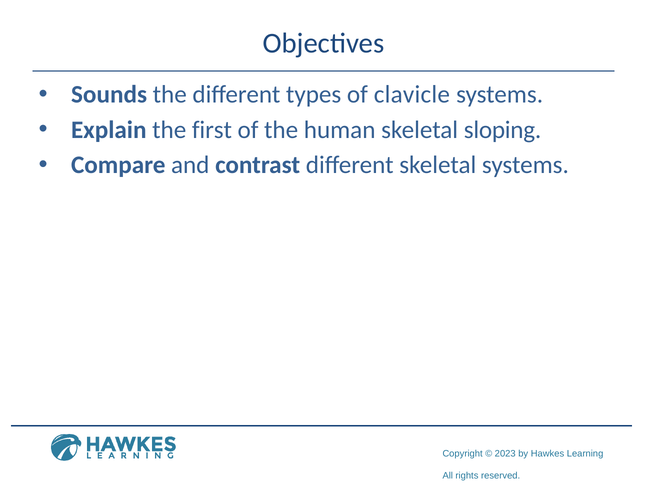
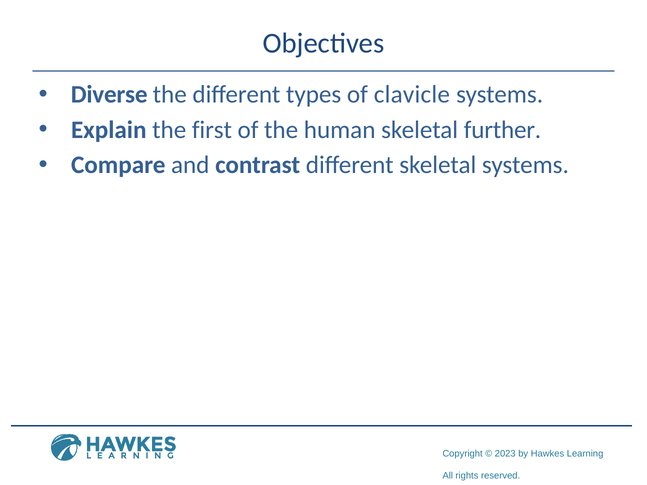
Sounds: Sounds -> Diverse
sloping: sloping -> further
